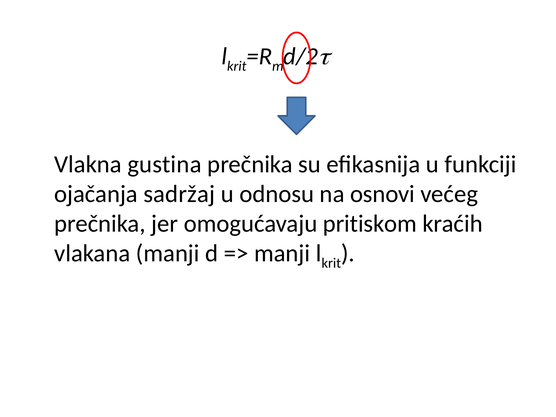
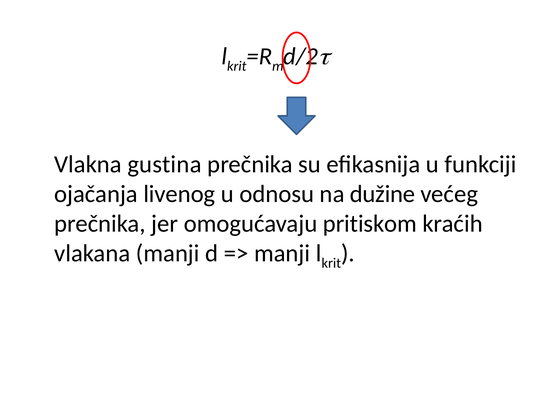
sadržaj: sadržaj -> livenog
osnovi: osnovi -> dužine
